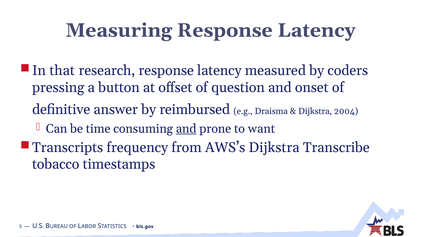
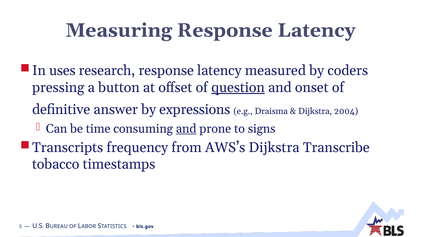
that: that -> uses
question underline: none -> present
reimbursed: reimbursed -> expressions
want: want -> signs
